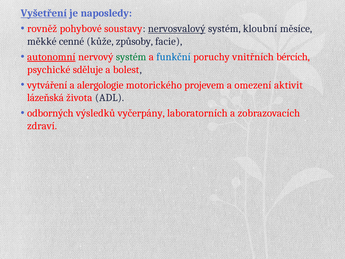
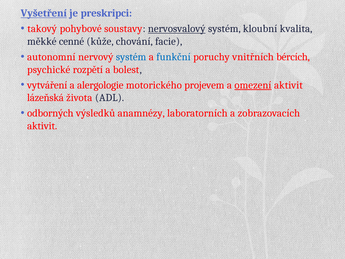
naposledy: naposledy -> preskripci
rovněž: rovněž -> takový
měsíce: měsíce -> kvalita
způsoby: způsoby -> chování
autonomní underline: present -> none
systém at (131, 57) colour: green -> blue
sděluje: sděluje -> rozpětí
omezení underline: none -> present
vyčerpány: vyčerpány -> anamnézy
zdraví at (42, 126): zdraví -> aktivit
